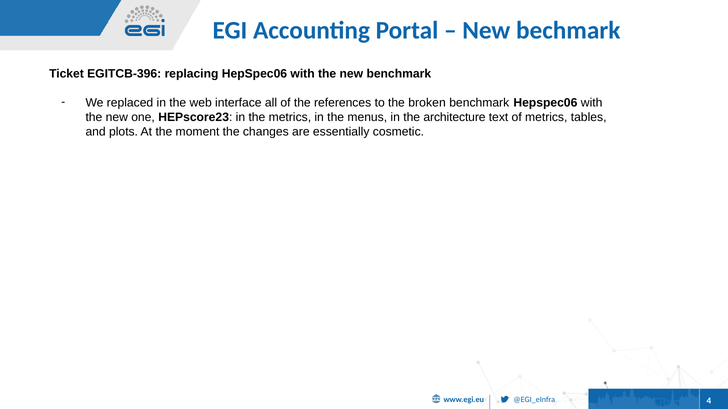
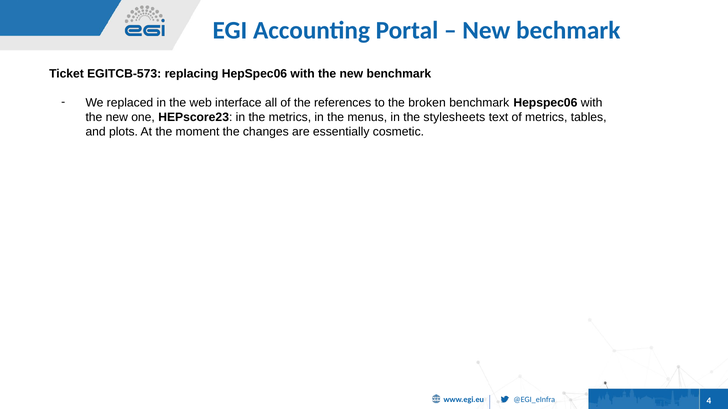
EGITCB-396: EGITCB-396 -> EGITCB-573
architecture: architecture -> stylesheets
